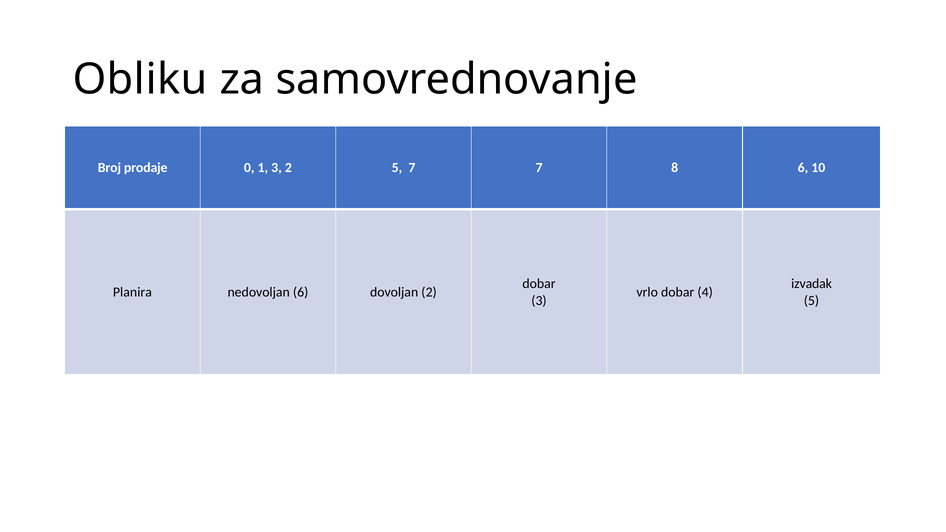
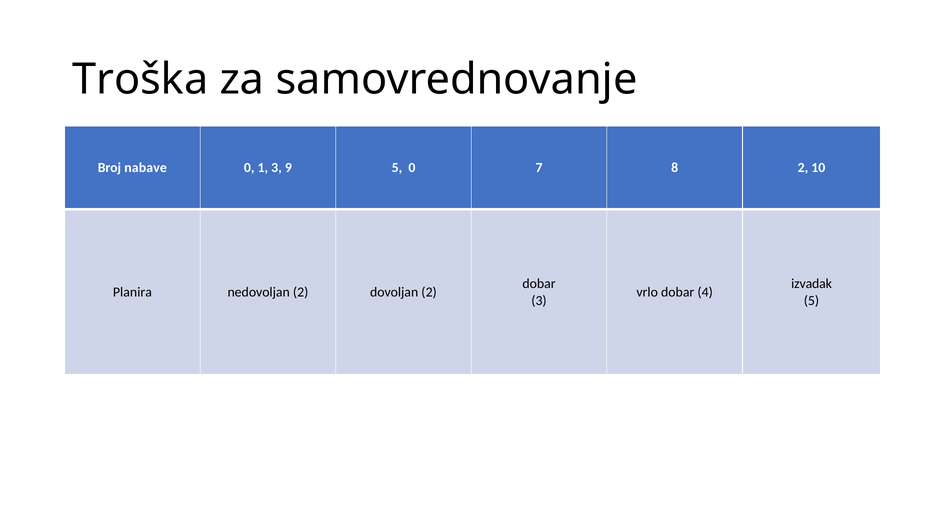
Obliku: Obliku -> Troška
prodaje: prodaje -> nabave
3 2: 2 -> 9
5 7: 7 -> 0
8 6: 6 -> 2
nedovoljan 6: 6 -> 2
